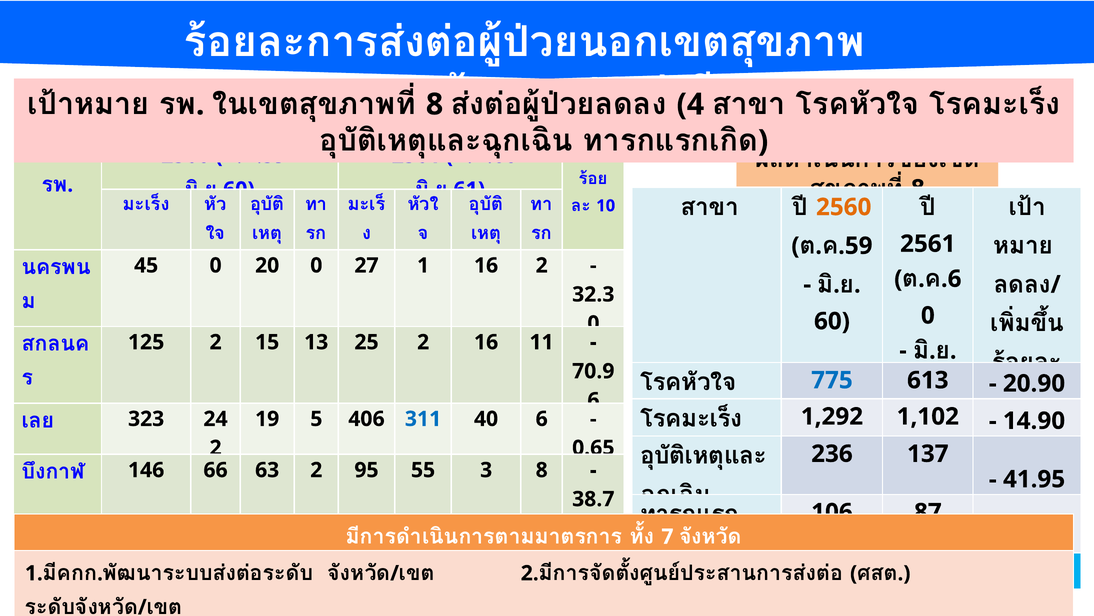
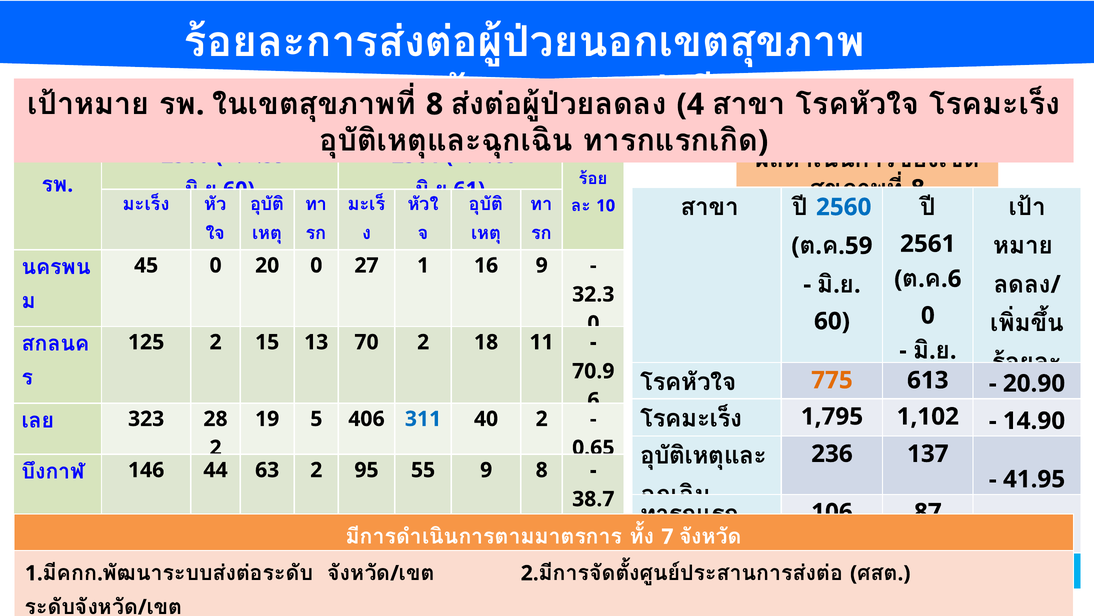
2560 at (844, 207) colour: orange -> blue
16 2: 2 -> 9
13 25: 25 -> 70
2 16: 16 -> 18
775 at (832, 380) colour: blue -> orange
1,292: 1,292 -> 1,795
40 6: 6 -> 2
323 24: 24 -> 28
66: 66 -> 44
55 3: 3 -> 9
